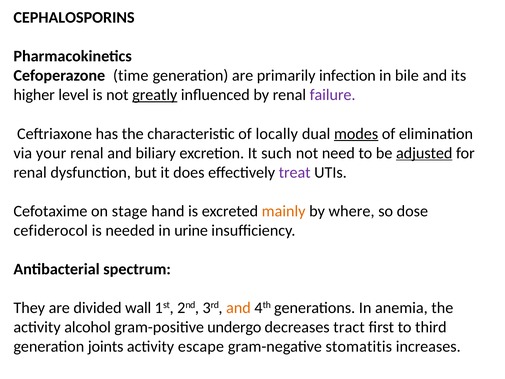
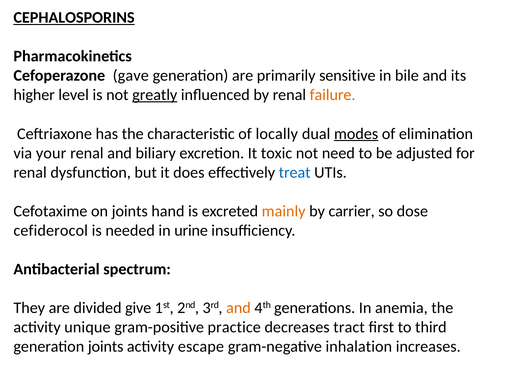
CEPHALOSPORINS underline: none -> present
time: time -> gave
infection: infection -> sensitive
failure colour: purple -> orange
such: such -> toxic
adjusted underline: present -> none
treat colour: purple -> blue
on stage: stage -> joints
where: where -> carrier
wall: wall -> give
alcohol: alcohol -> unique
undergo: undergo -> practice
stomatitis: stomatitis -> inhalation
